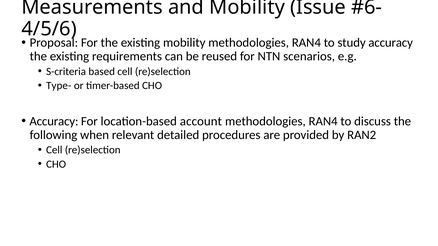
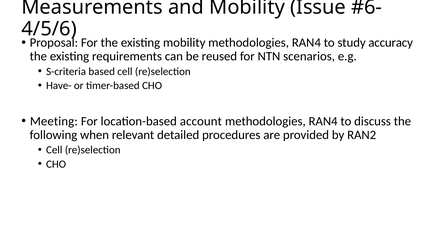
Type-: Type- -> Have-
Accuracy at (54, 121): Accuracy -> Meeting
